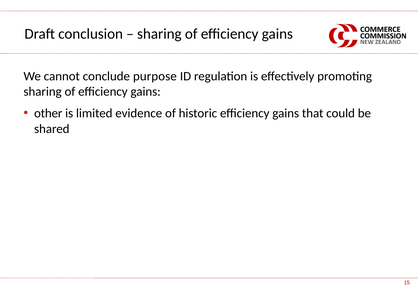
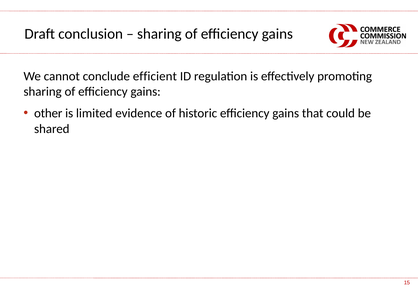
purpose: purpose -> efficient
